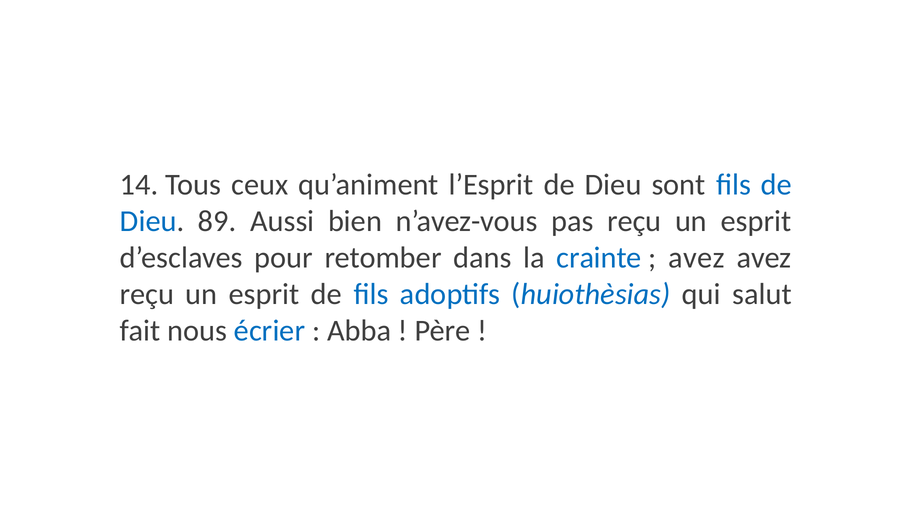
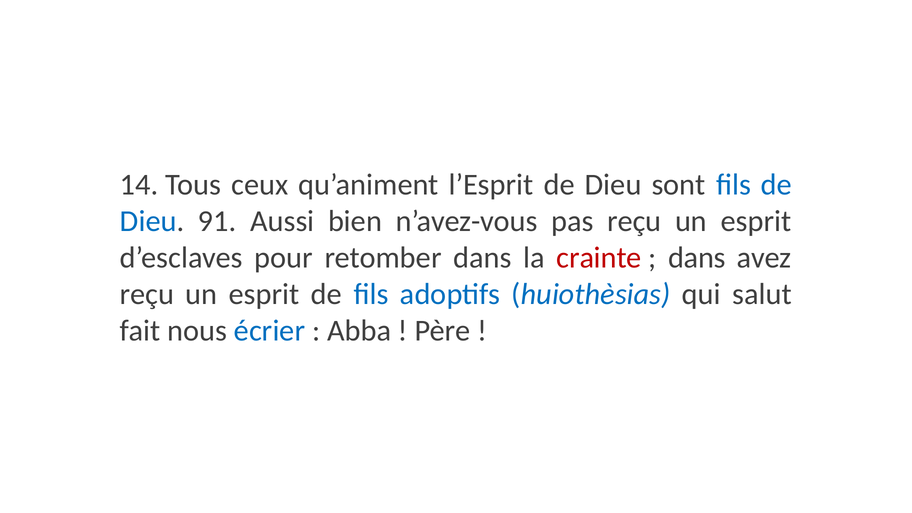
89: 89 -> 91
crainte colour: blue -> red
avez at (697, 258): avez -> dans
